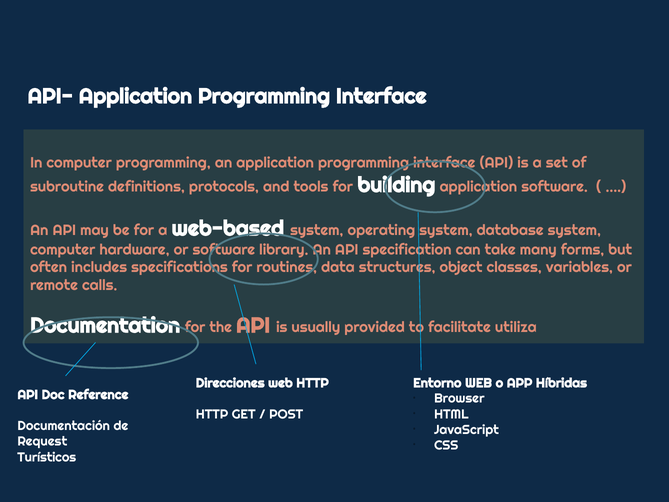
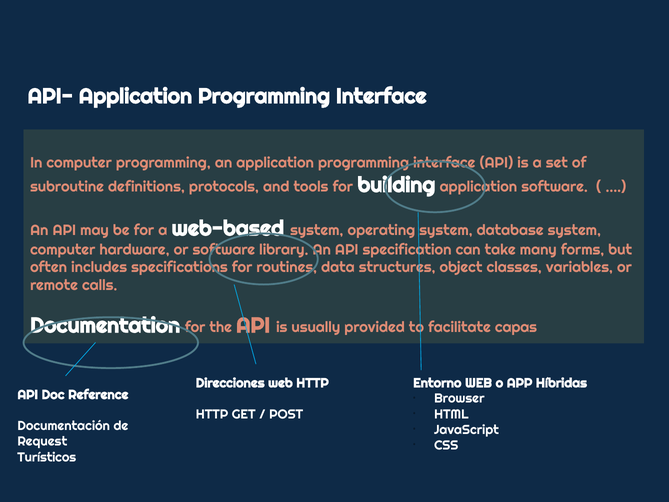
utiliza: utiliza -> capas
